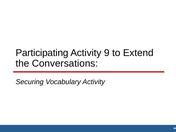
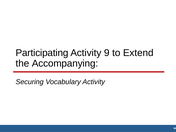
Conversations: Conversations -> Accompanying
